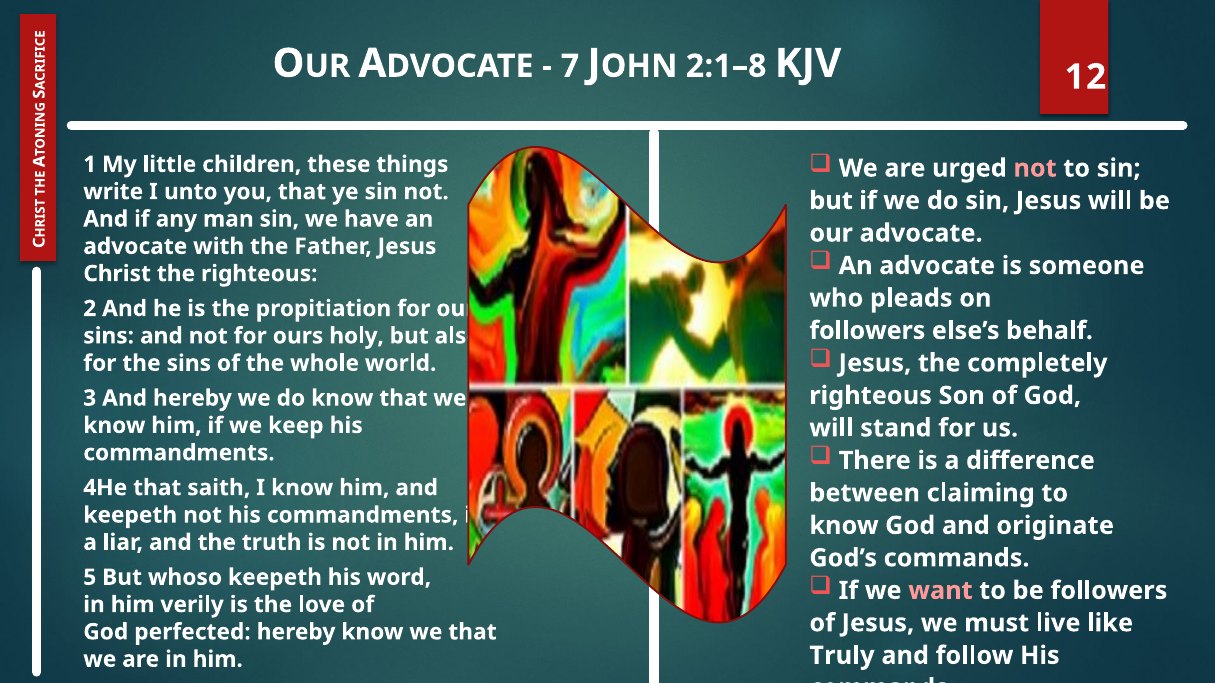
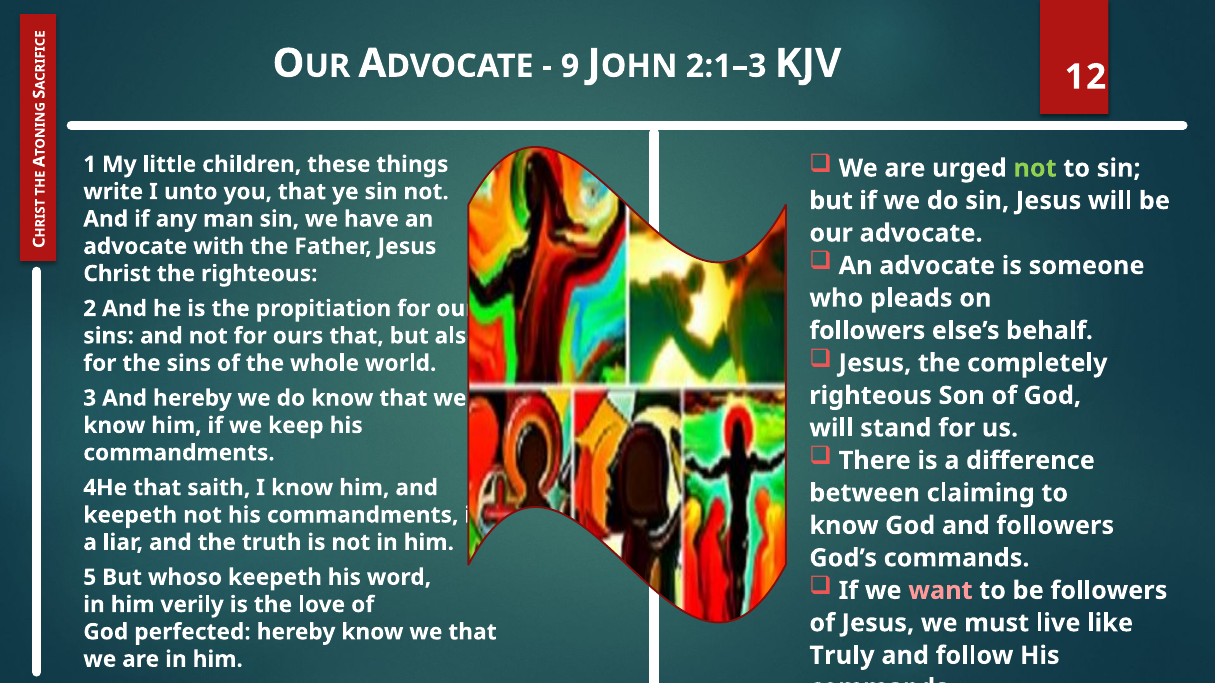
7: 7 -> 9
2:1–8: 2:1–8 -> 2:1–3
not at (1035, 168) colour: pink -> light green
ours holy: holy -> that
and originate: originate -> followers
